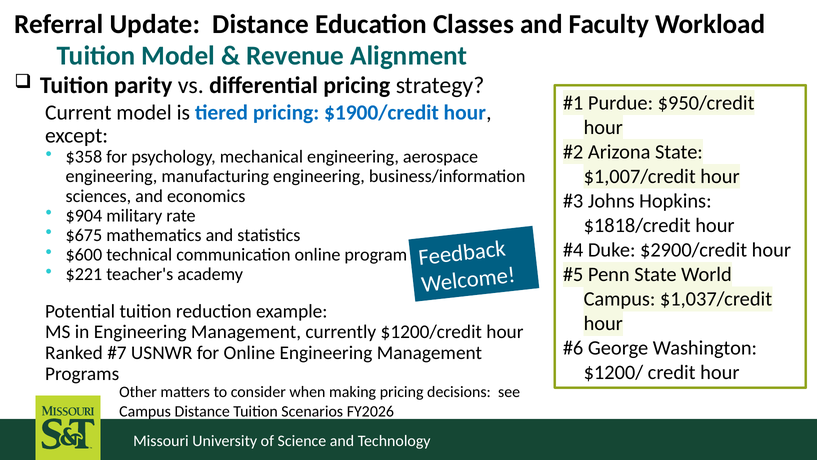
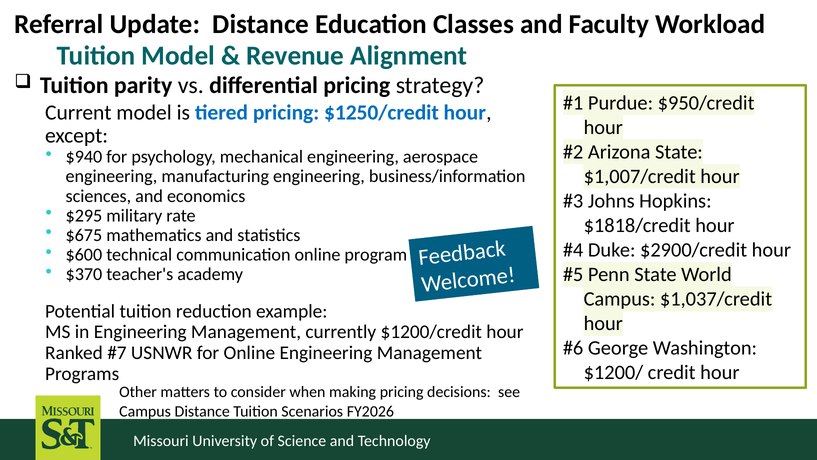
$1900/credit: $1900/credit -> $1250/credit
$358: $358 -> $940
$904: $904 -> $295
$221: $221 -> $370
